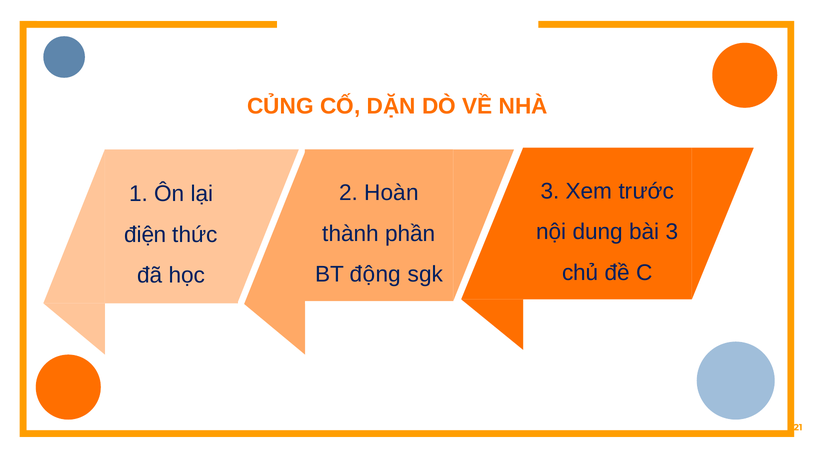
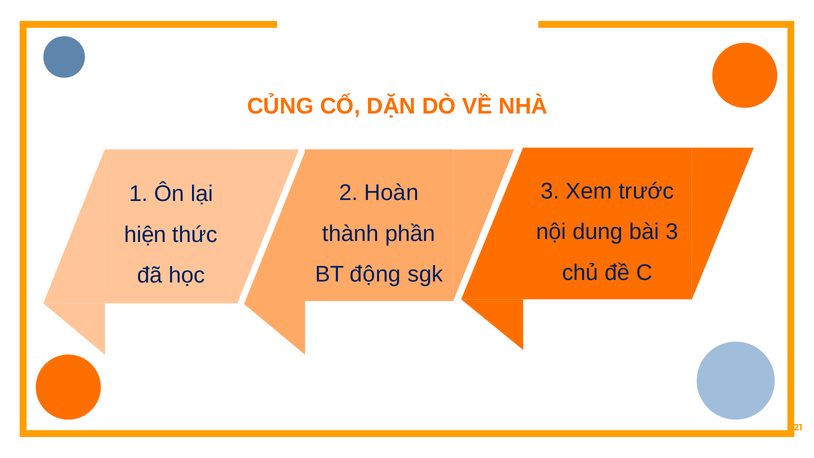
điện: điện -> hiện
